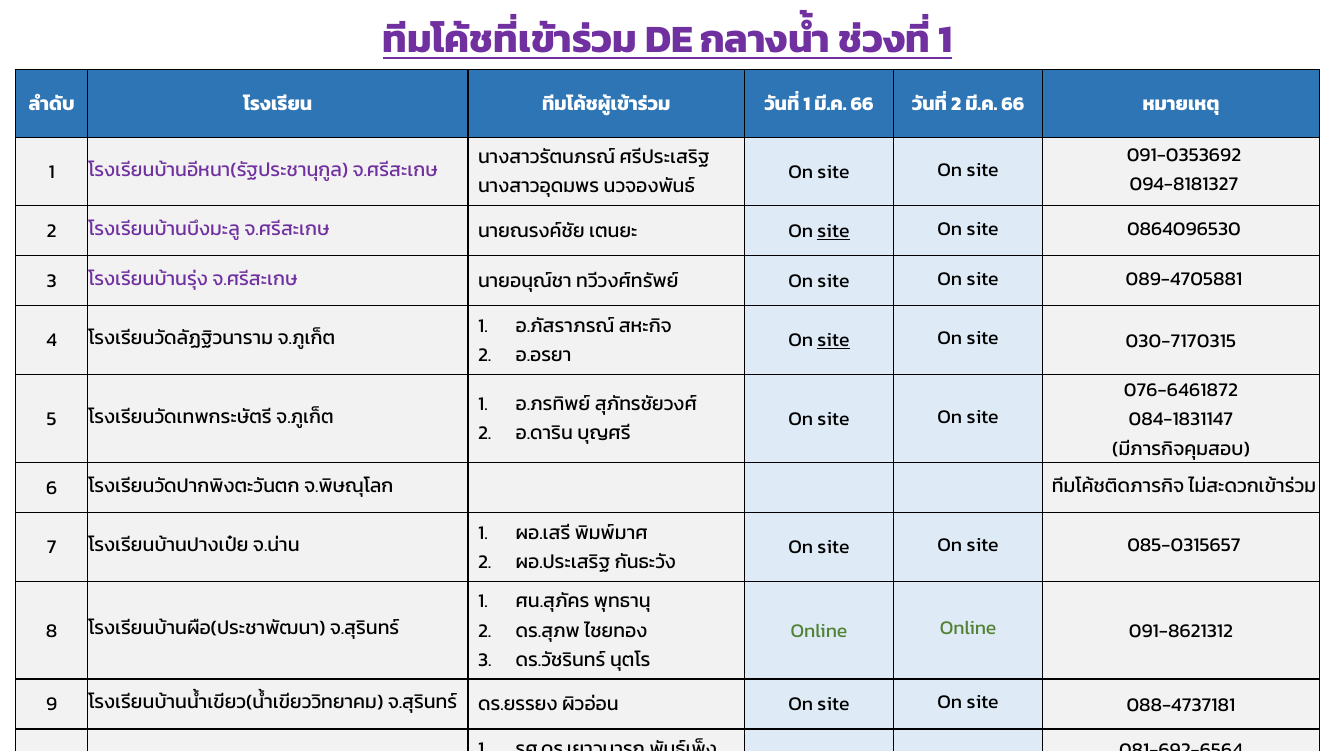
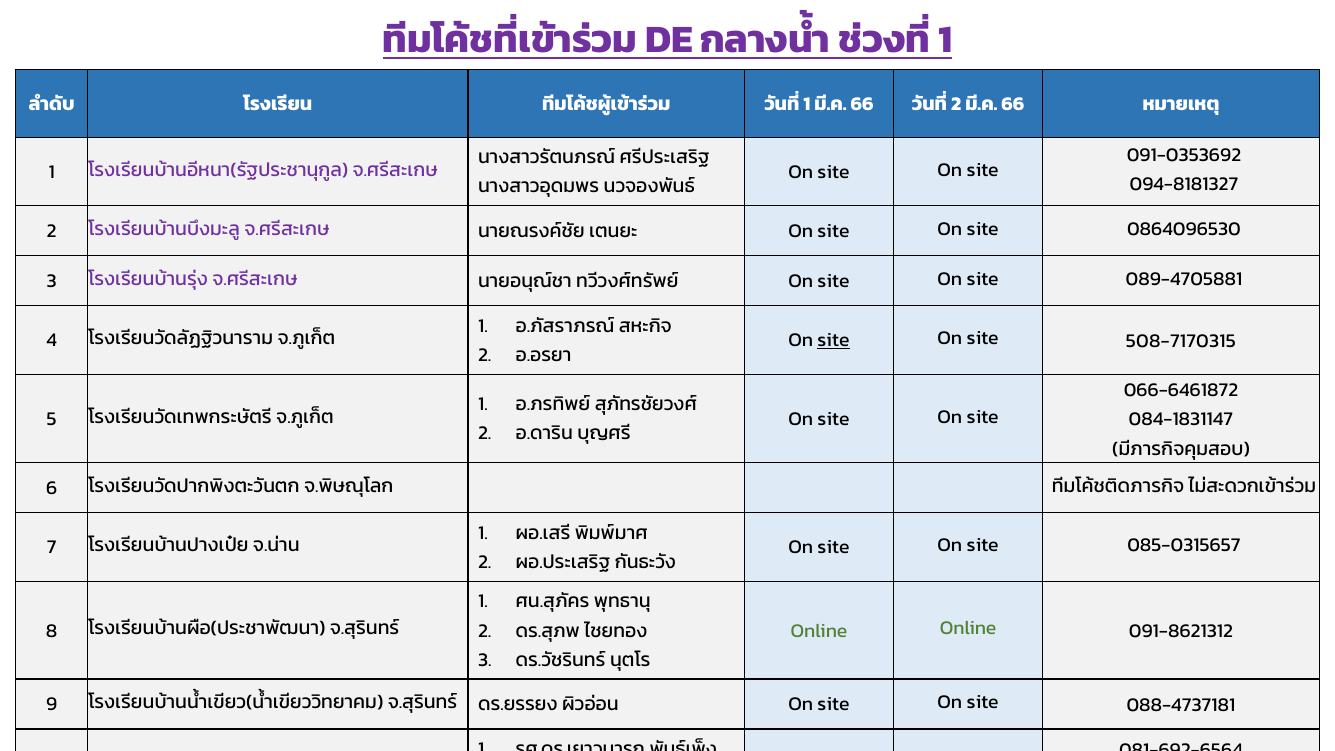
site at (833, 231) underline: present -> none
030-7170315: 030-7170315 -> 508-7170315
076-6461872: 076-6461872 -> 066-6461872
